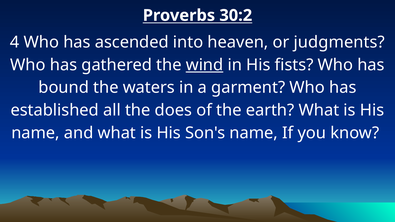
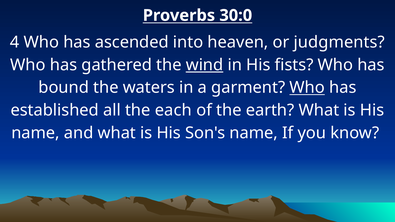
30:2: 30:2 -> 30:0
Who at (307, 88) underline: none -> present
does: does -> each
